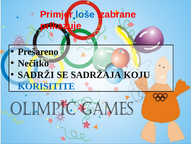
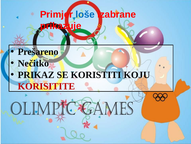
SADRŽI: SADRŽI -> PRIKAZ
SADRŽAJA: SADRŽAJA -> KORISTITI
KORISITITE colour: blue -> red
